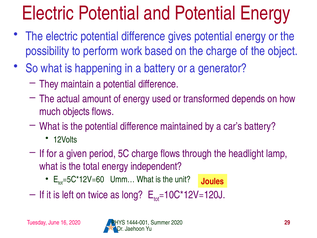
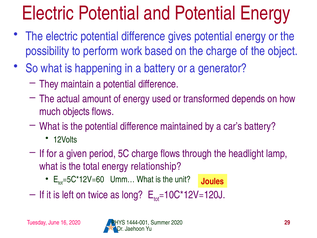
independent: independent -> relationship
